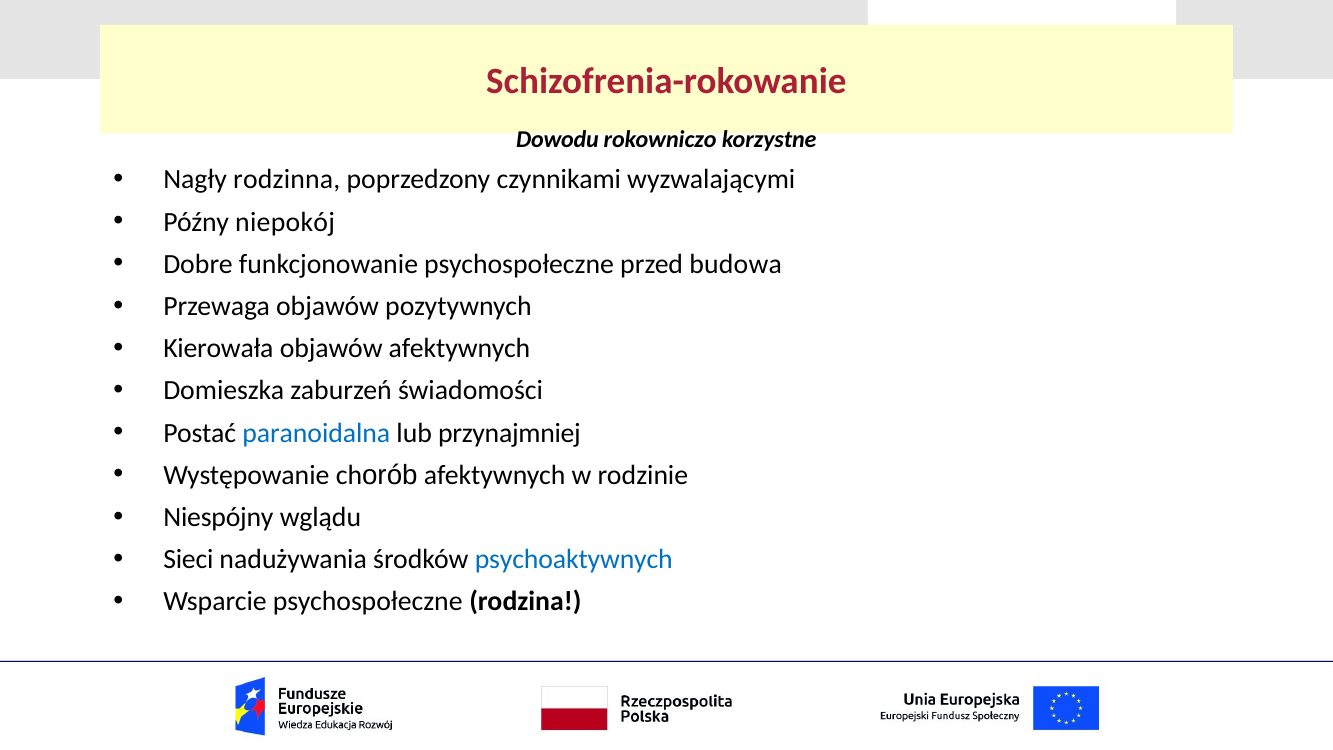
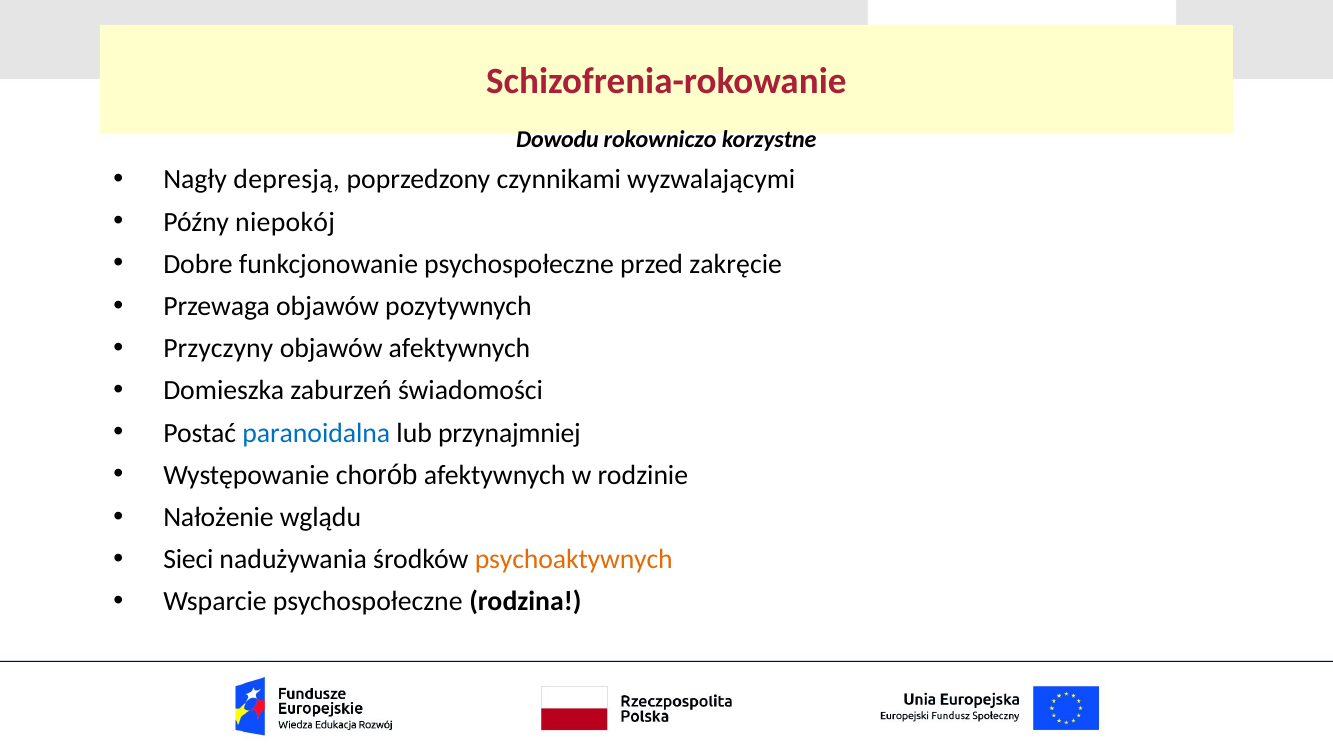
rodzinna: rodzinna -> depresją
budowa: budowa -> zakręcie
Kierowała: Kierowała -> Przyczyny
Niespójny: Niespójny -> Nałożenie
psychoaktywnych colour: blue -> orange
